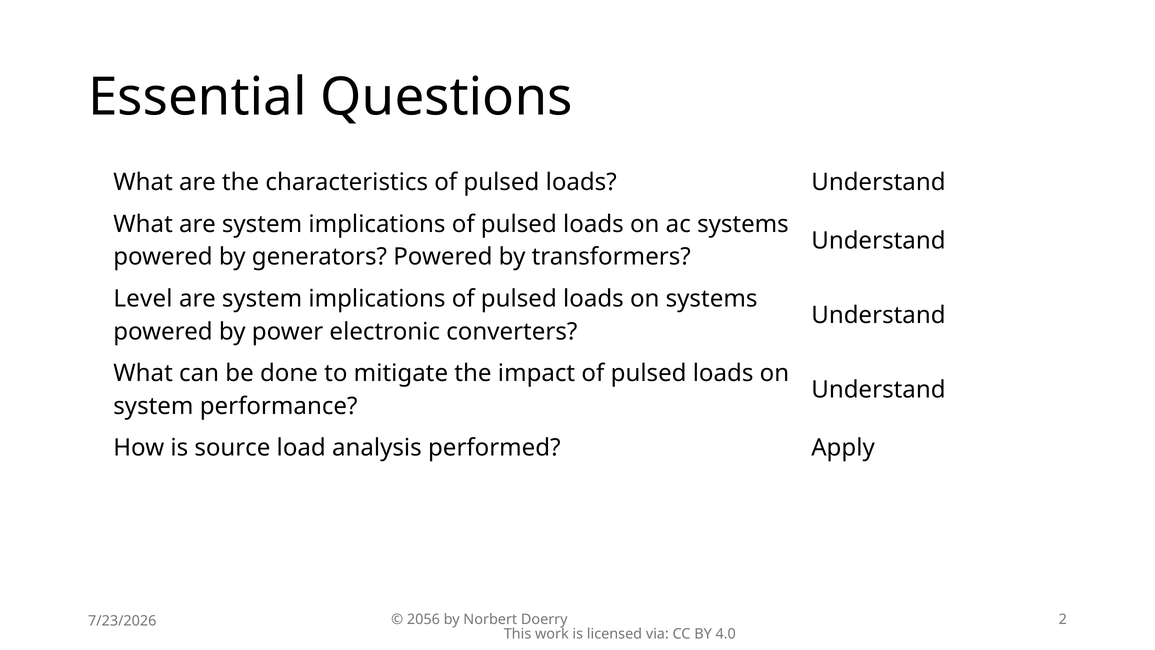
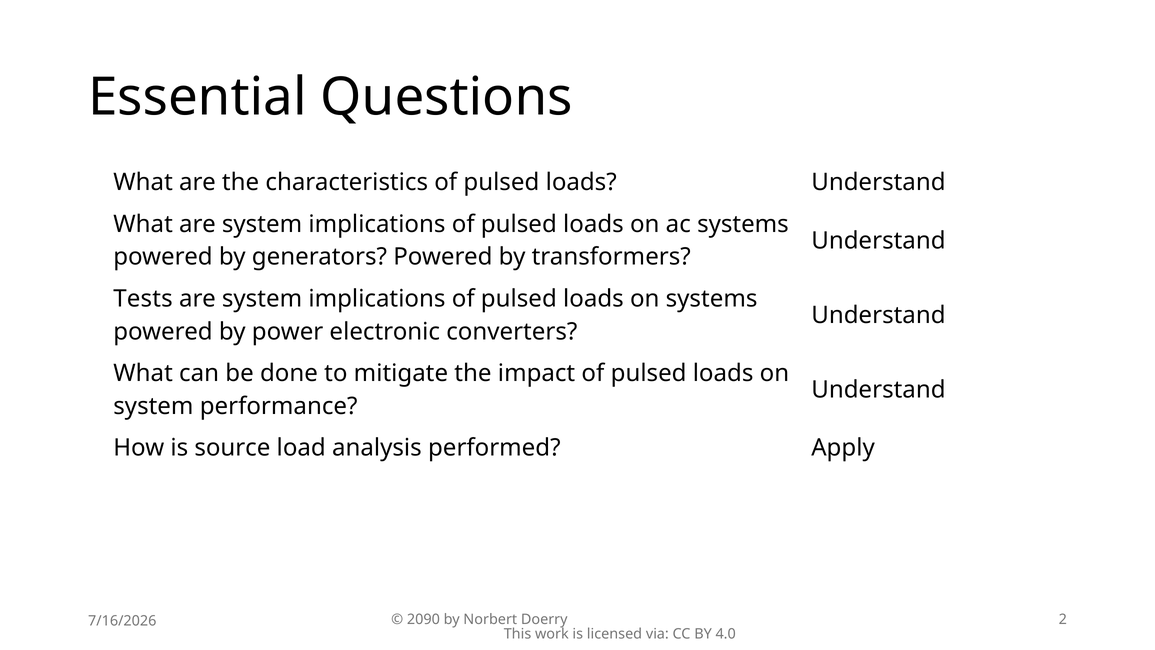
Level: Level -> Tests
2056: 2056 -> 2090
7/23/2026: 7/23/2026 -> 7/16/2026
